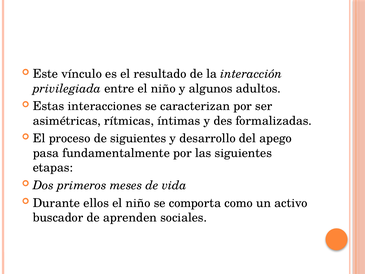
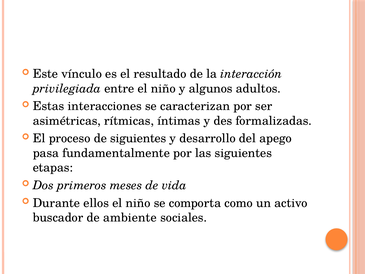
aprenden: aprenden -> ambiente
